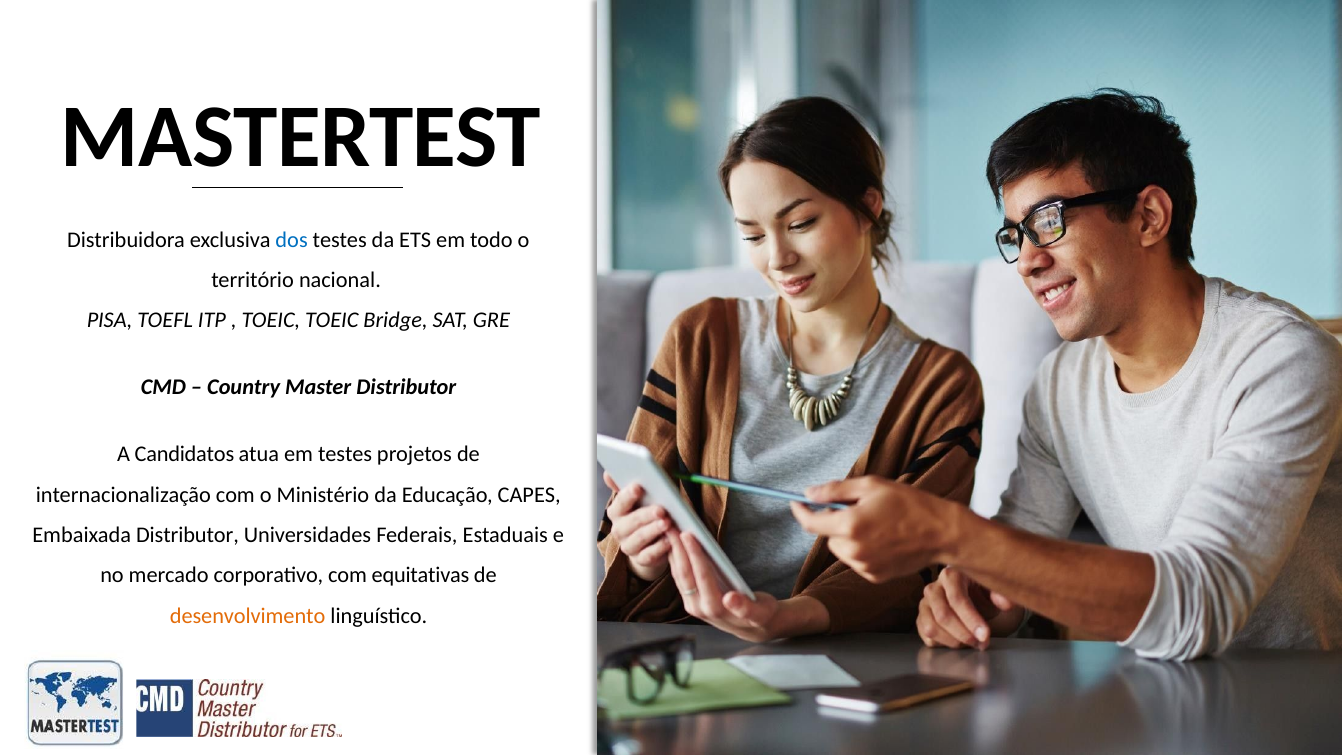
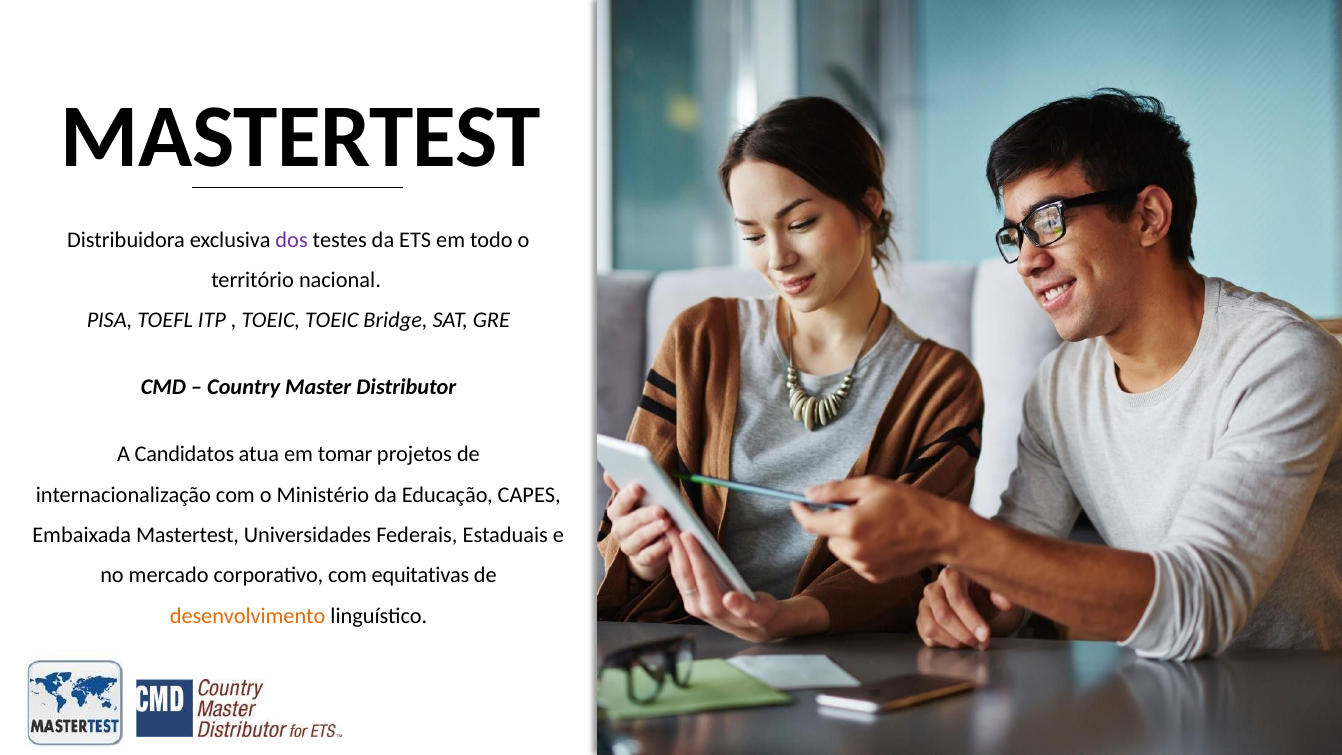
dos colour: blue -> purple
em testes: testes -> tomar
Embaixada Distributor: Distributor -> Mastertest
